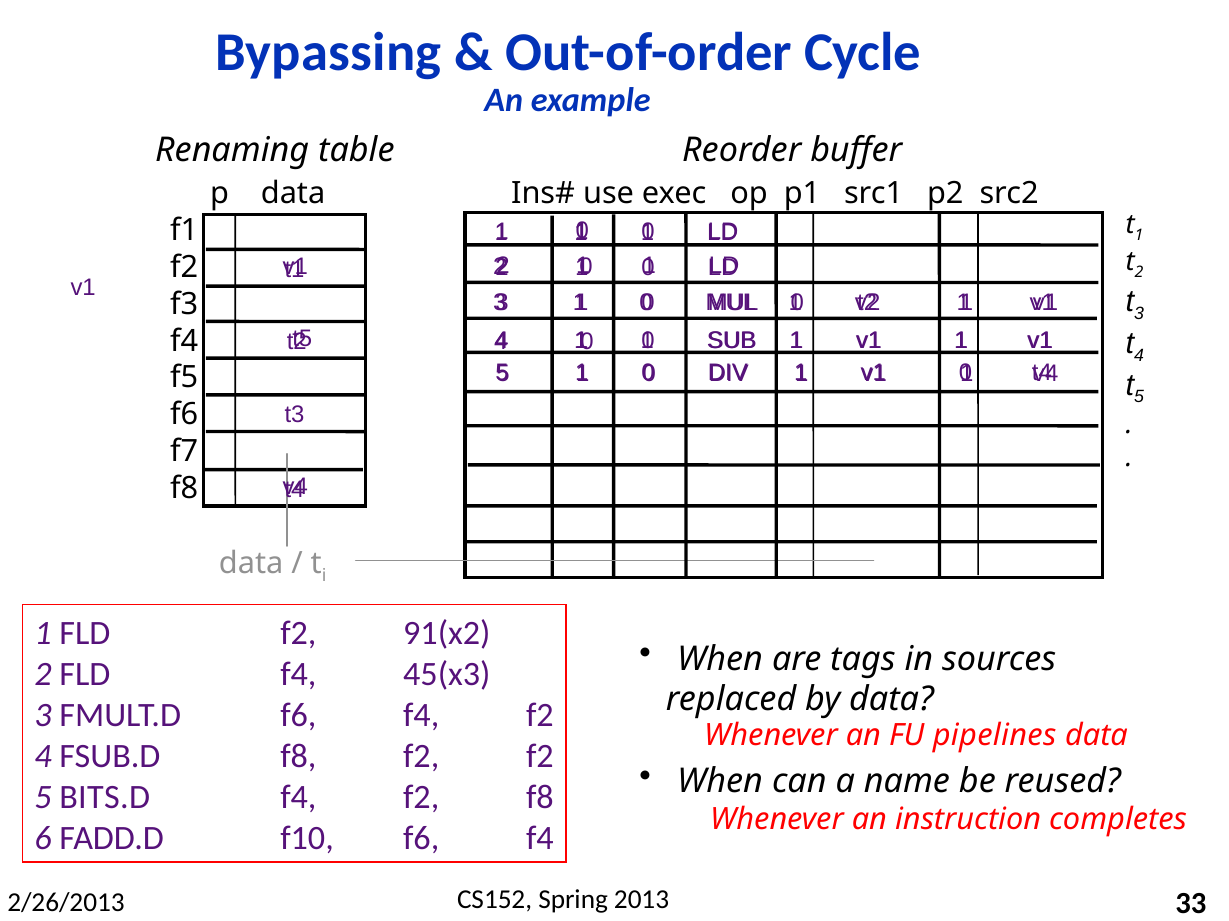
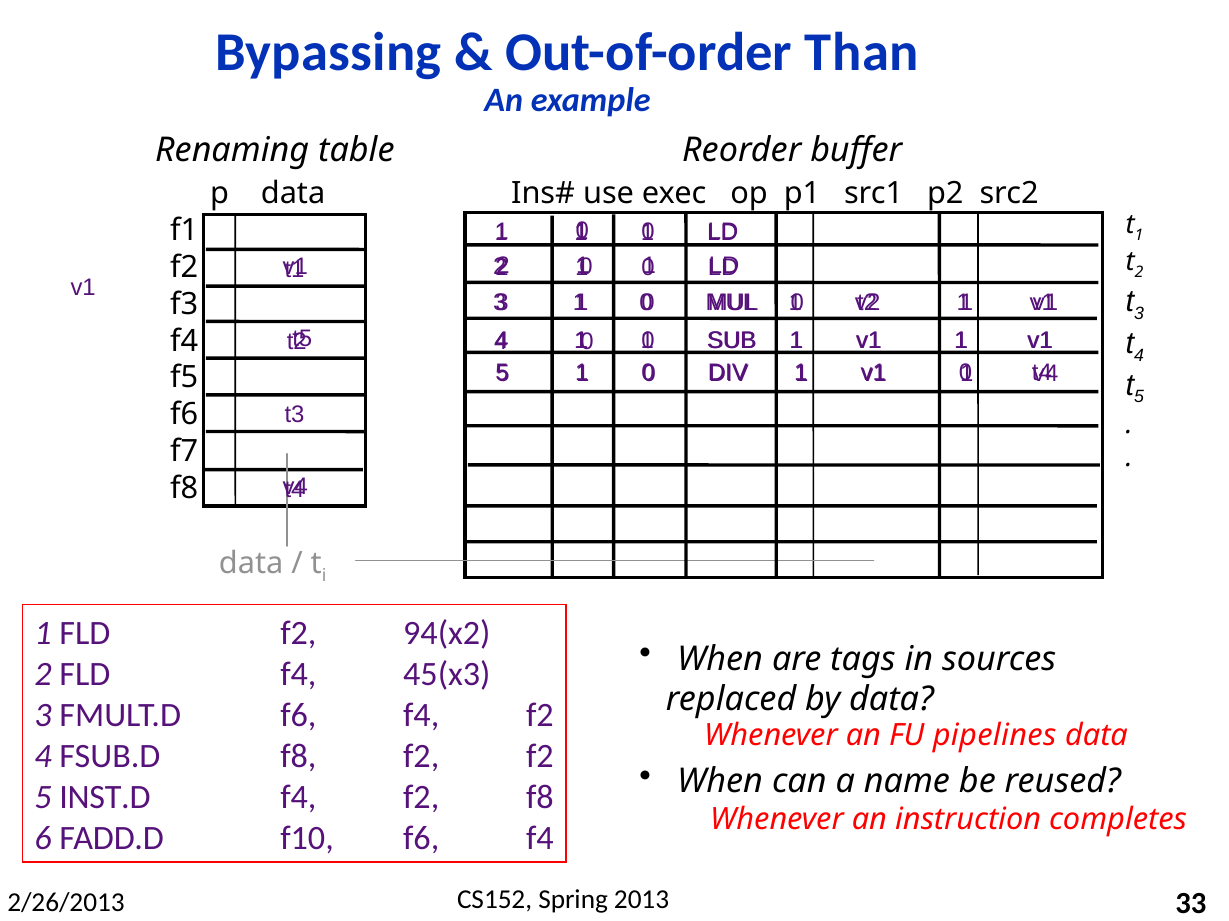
Cycle: Cycle -> Than
91(x2: 91(x2 -> 94(x2
BITS.D: BITS.D -> INST.D
